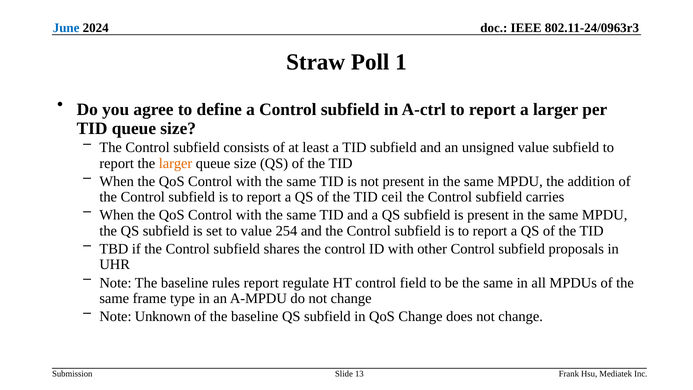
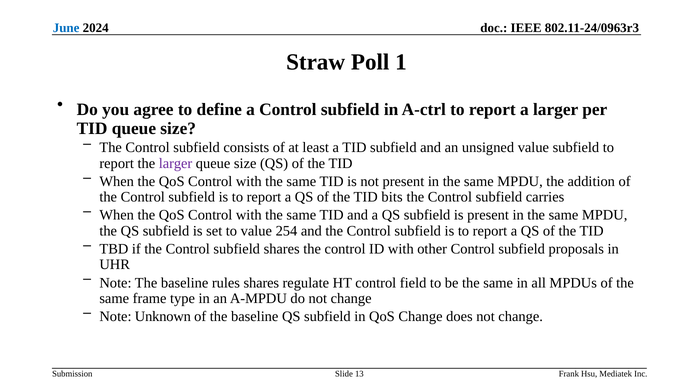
larger at (176, 163) colour: orange -> purple
ceil: ceil -> bits
rules report: report -> shares
